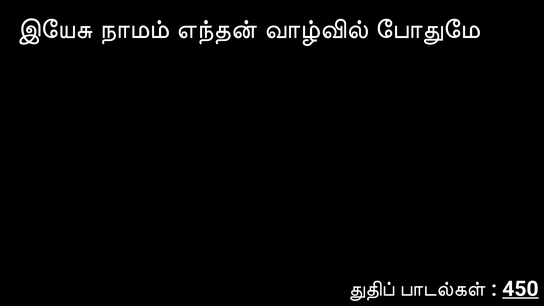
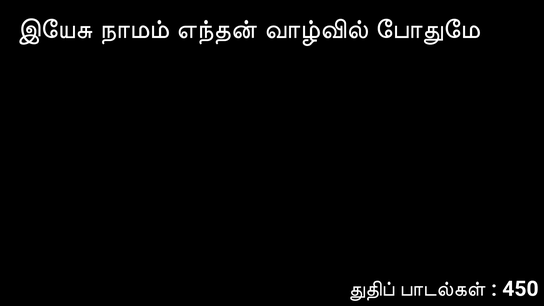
450 underline: present -> none
